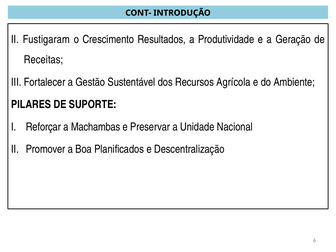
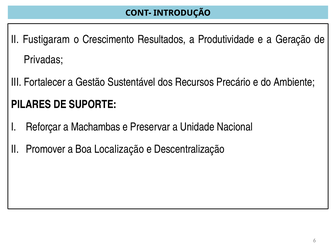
Receitas: Receitas -> Privadas
Agrícola: Agrícola -> Precário
Planificados: Planificados -> Localização
